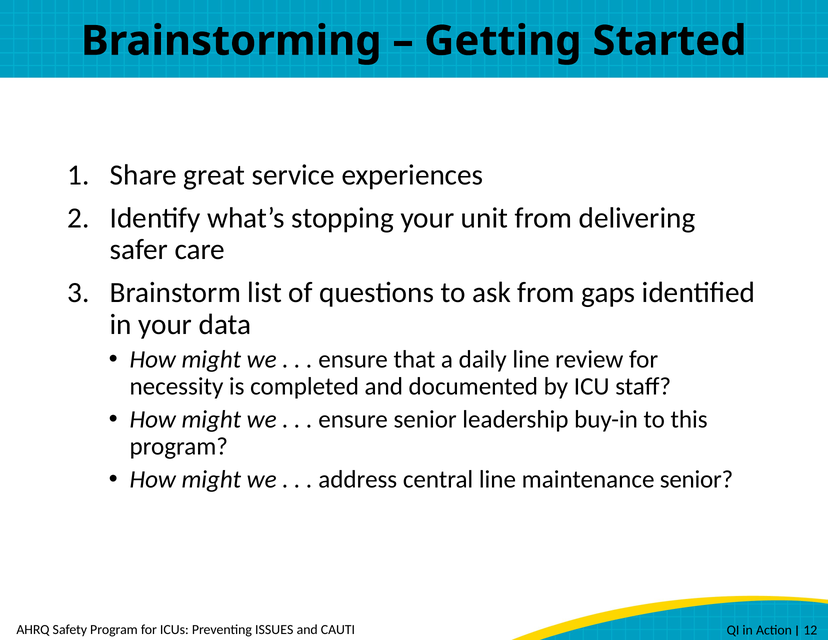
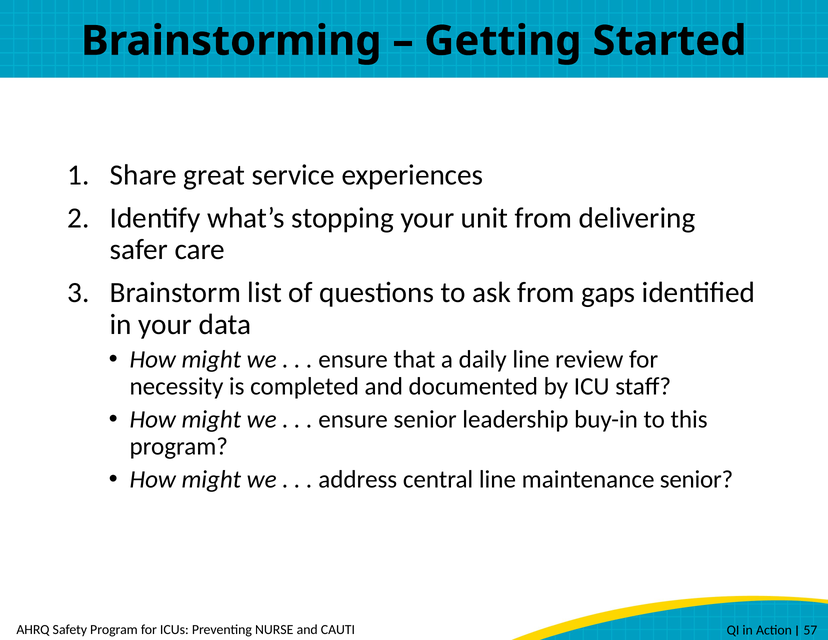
ISSUES: ISSUES -> NURSE
12: 12 -> 57
